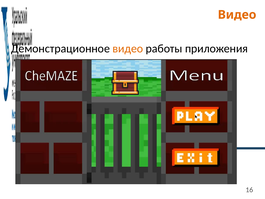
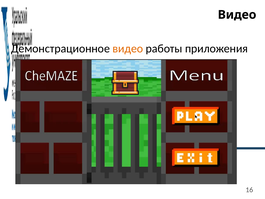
Видео at (237, 15) colour: orange -> black
